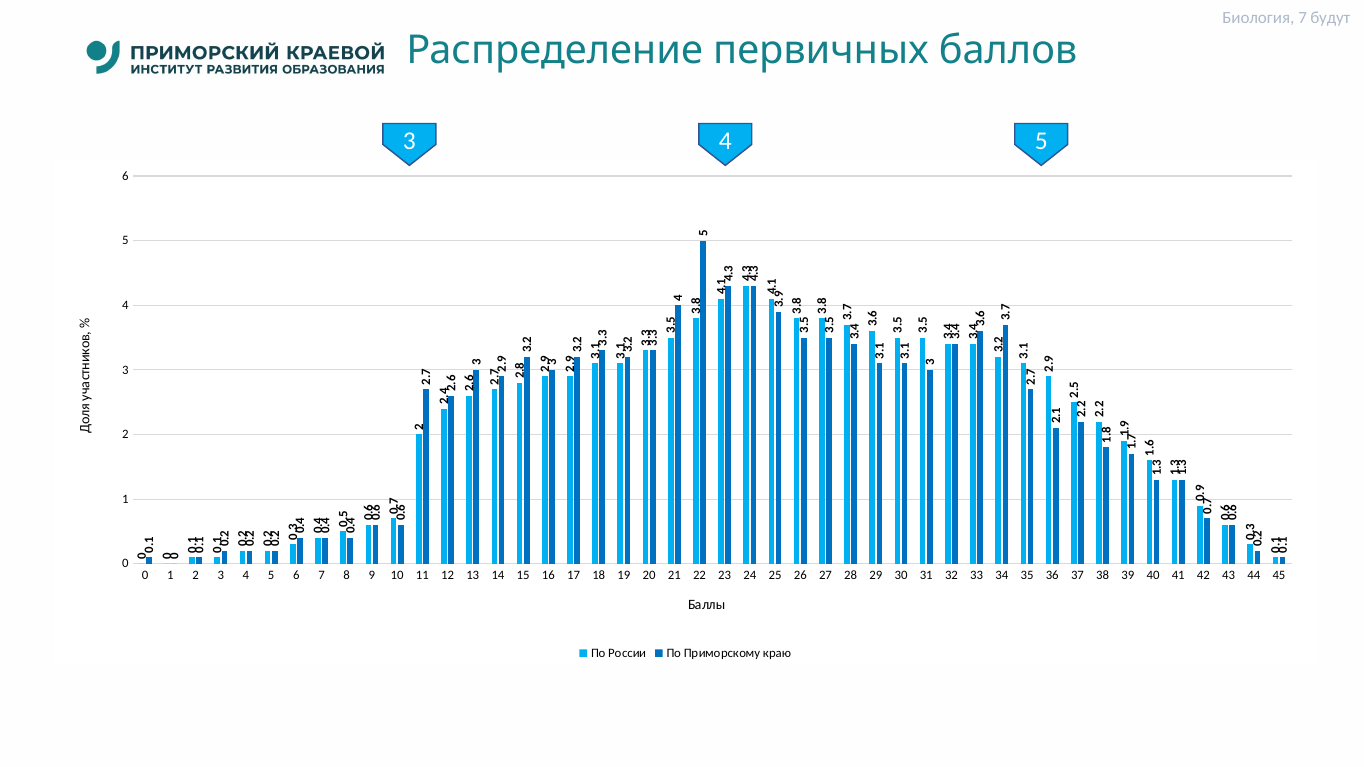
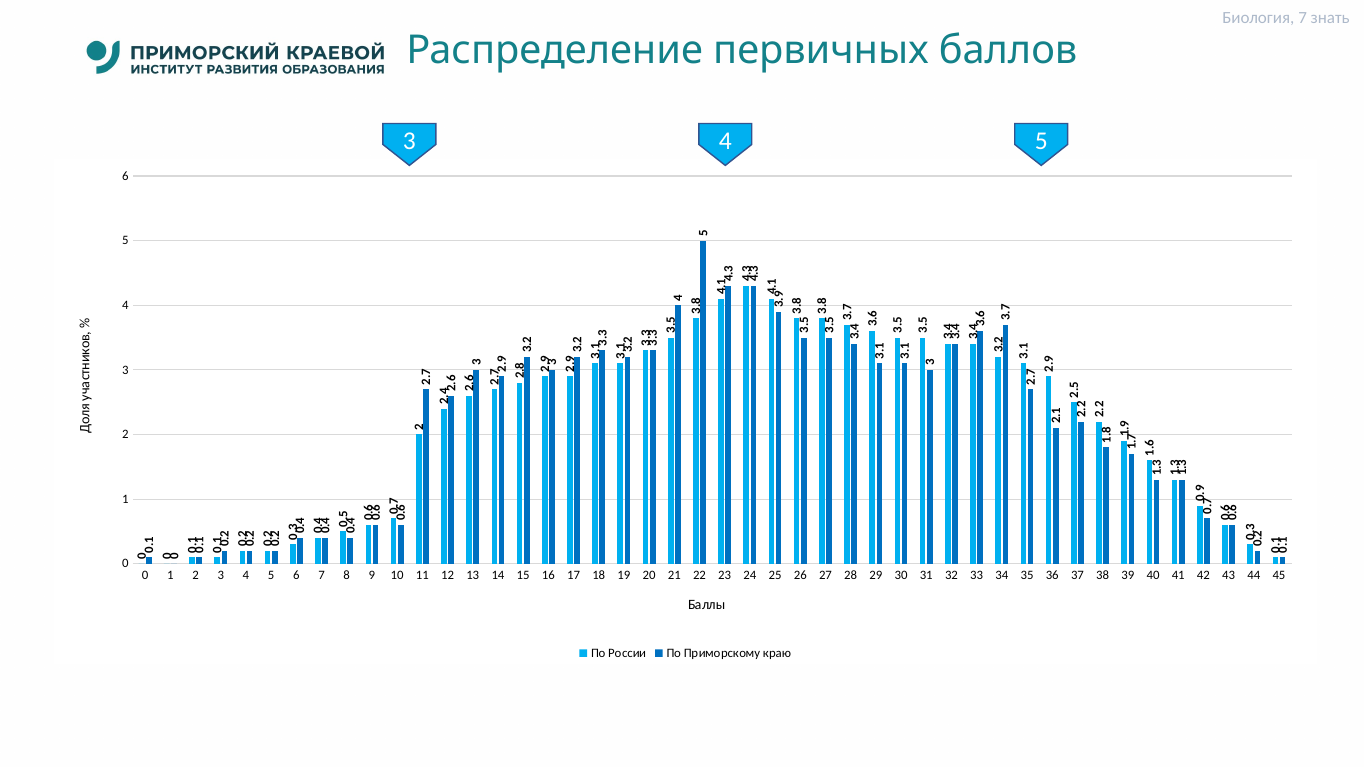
будут: будут -> знать
